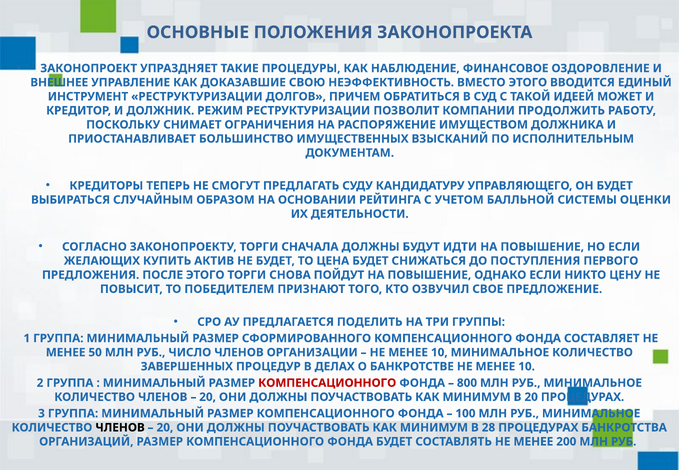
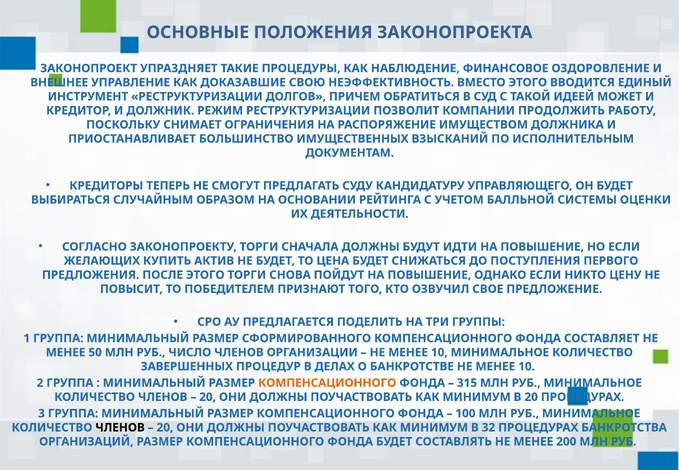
КОМПЕНСАЦИОННОГО at (327, 383) colour: red -> orange
800: 800 -> 315
28: 28 -> 32
